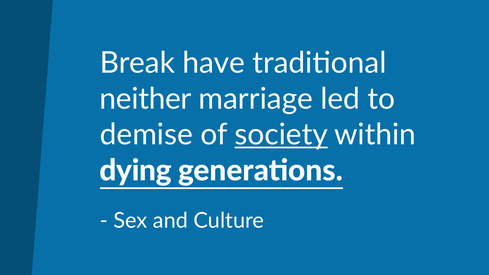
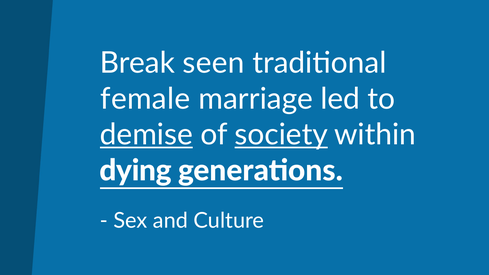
have: have -> seen
neither: neither -> female
demise underline: none -> present
